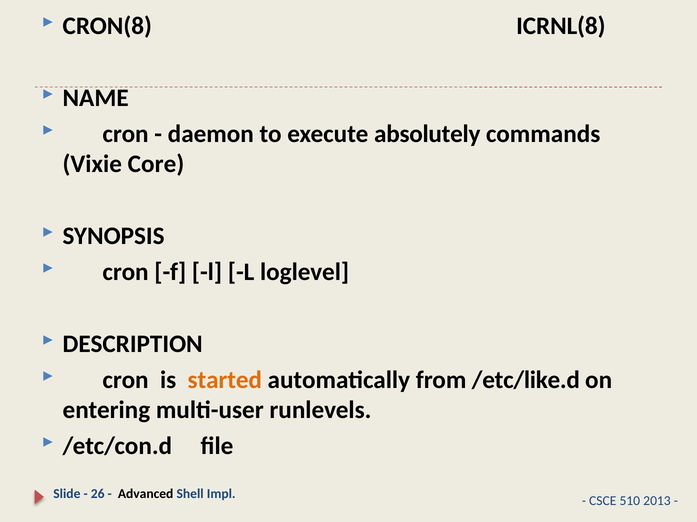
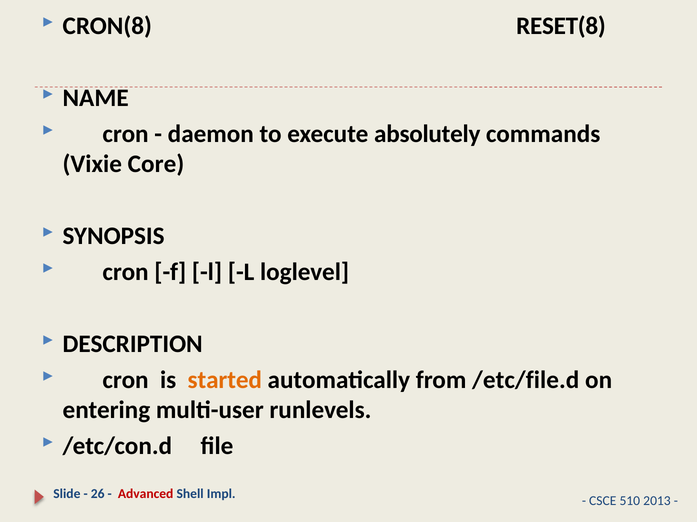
ICRNL(8: ICRNL(8 -> RESET(8
/etc/like.d: /etc/like.d -> /etc/file.d
Advanced colour: black -> red
